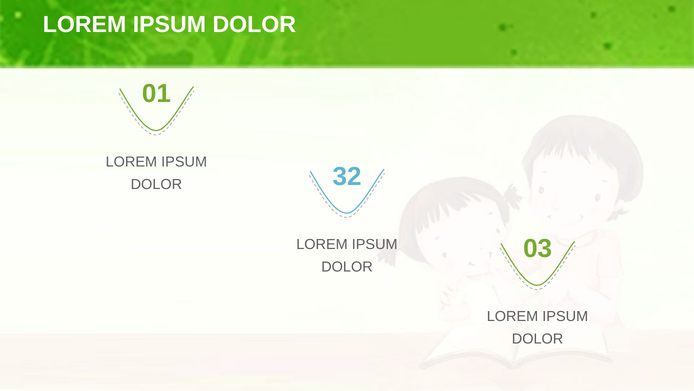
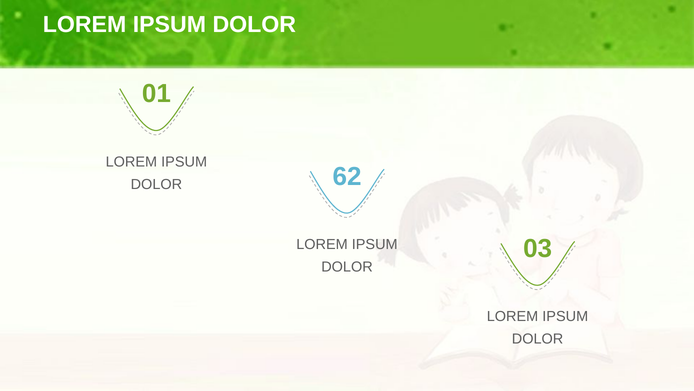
32: 32 -> 62
